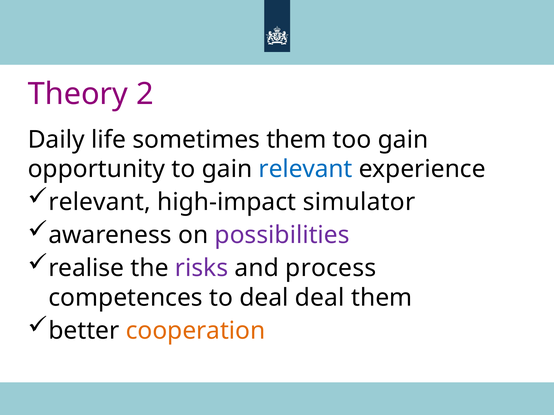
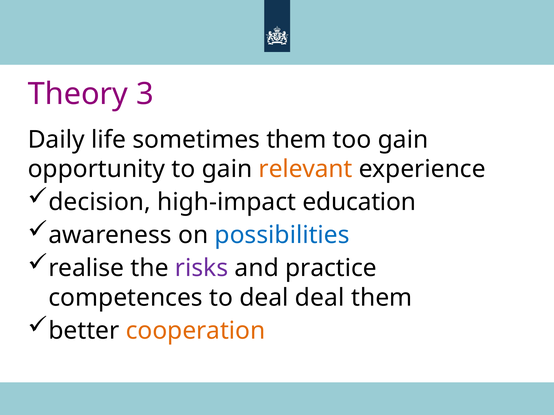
2: 2 -> 3
relevant at (306, 169) colour: blue -> orange
relevant at (100, 202): relevant -> decision
simulator: simulator -> education
possibilities colour: purple -> blue
process: process -> practice
